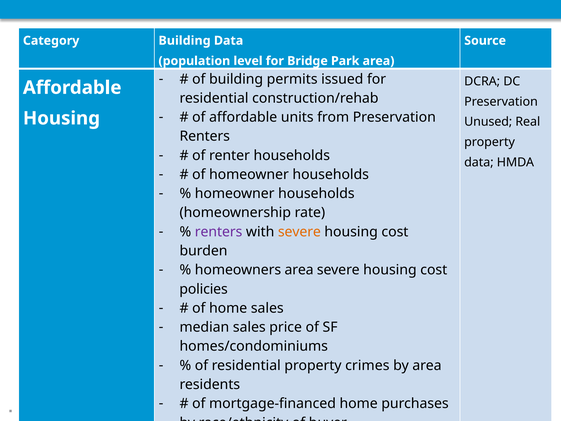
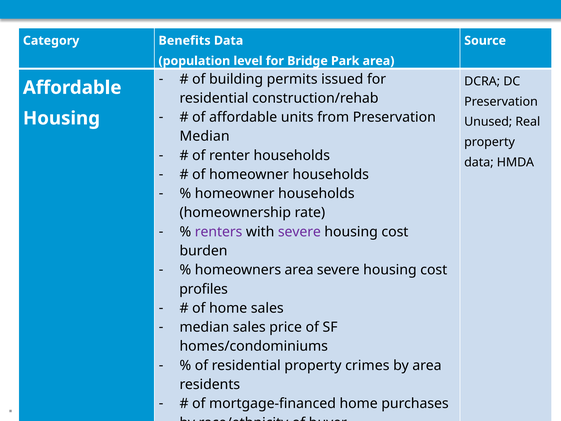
Category Building: Building -> Benefits
Renters at (205, 136): Renters -> Median
severe at (299, 232) colour: orange -> purple
policies: policies -> profiles
